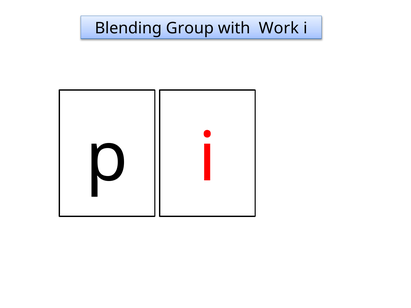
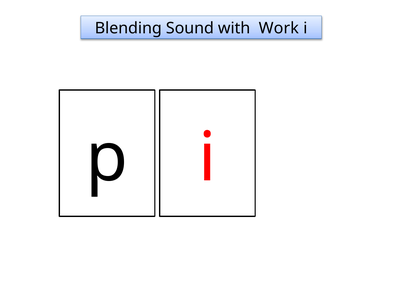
Group: Group -> Sound
